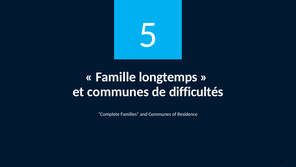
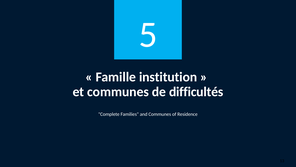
longtemps: longtemps -> institution
